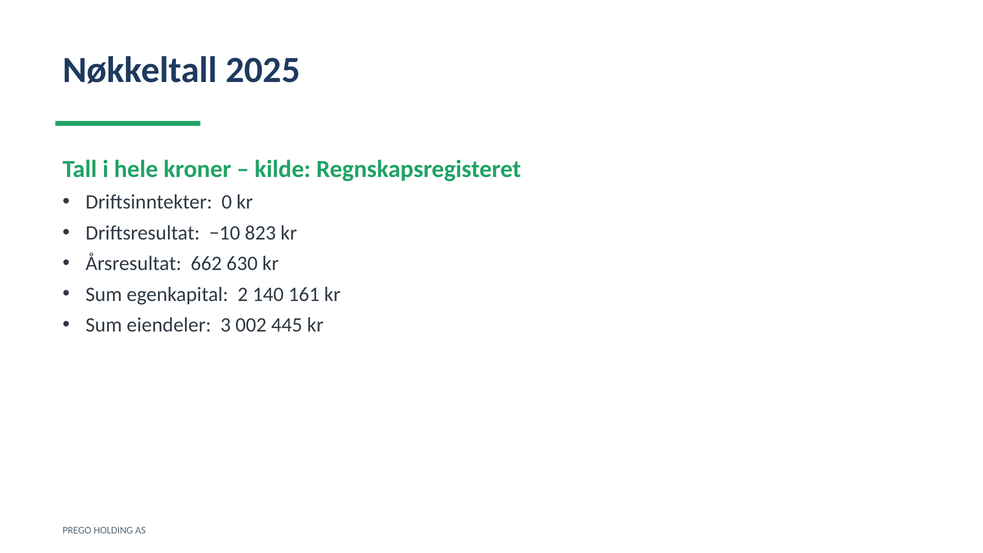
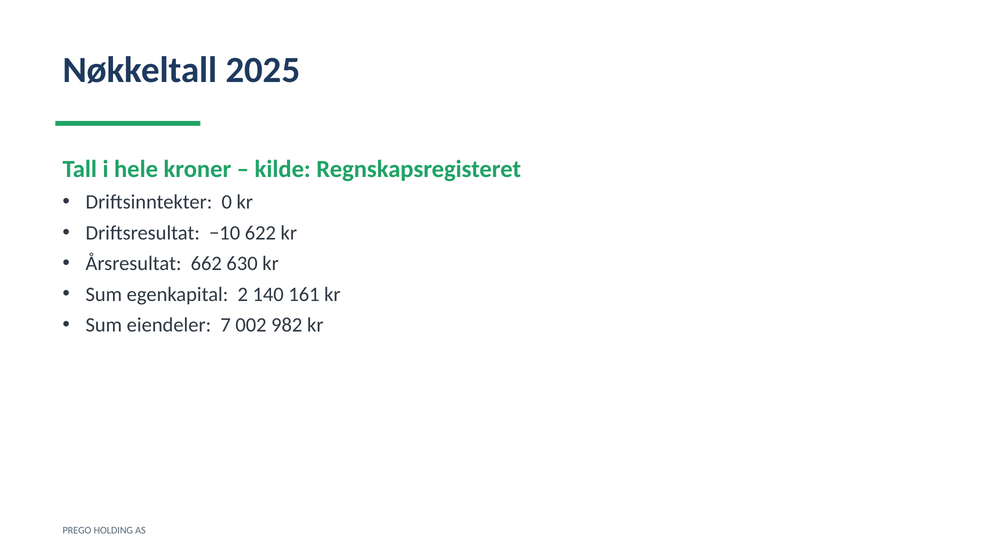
823: 823 -> 622
3: 3 -> 7
445: 445 -> 982
